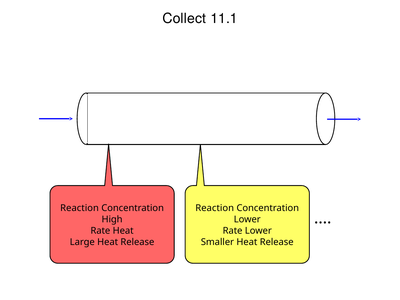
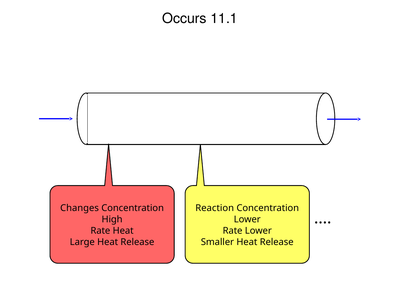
Collect: Collect -> Occurs
Reaction at (80, 208): Reaction -> Changes
